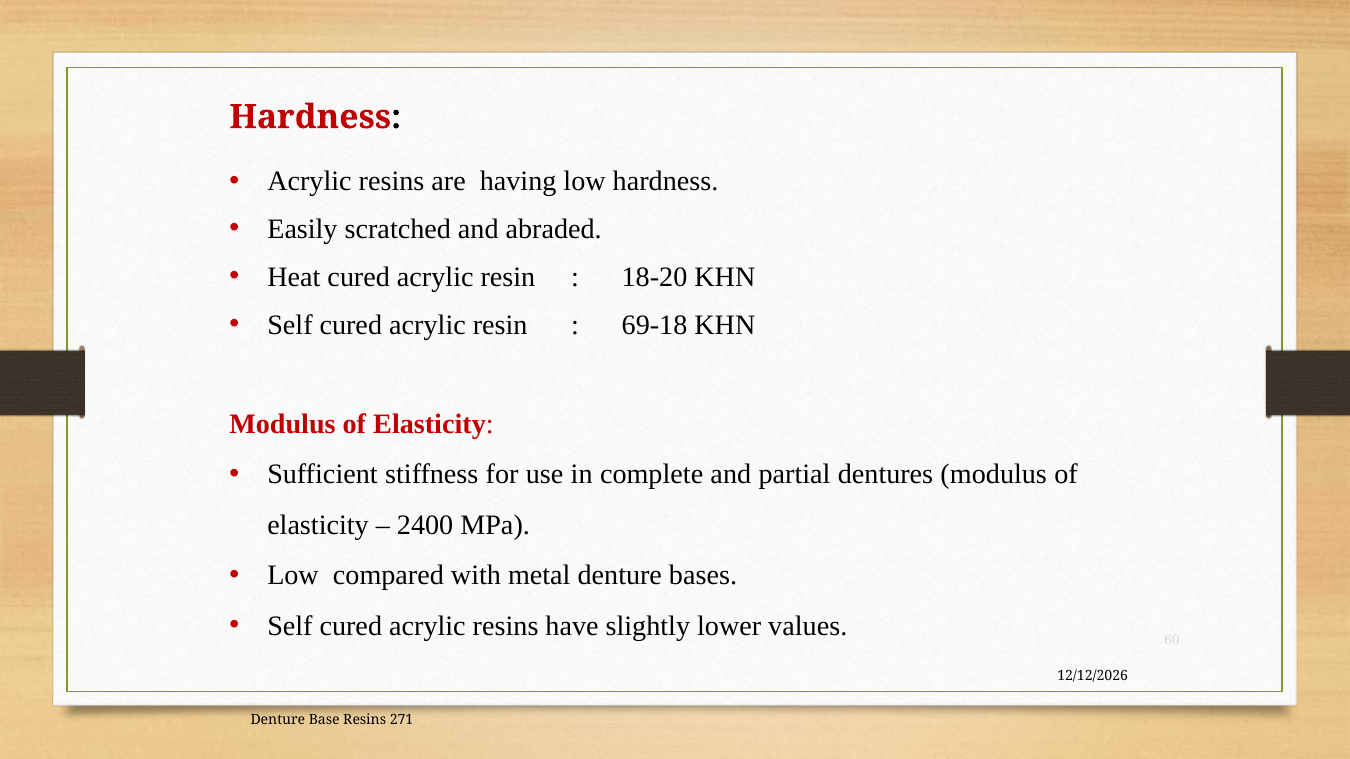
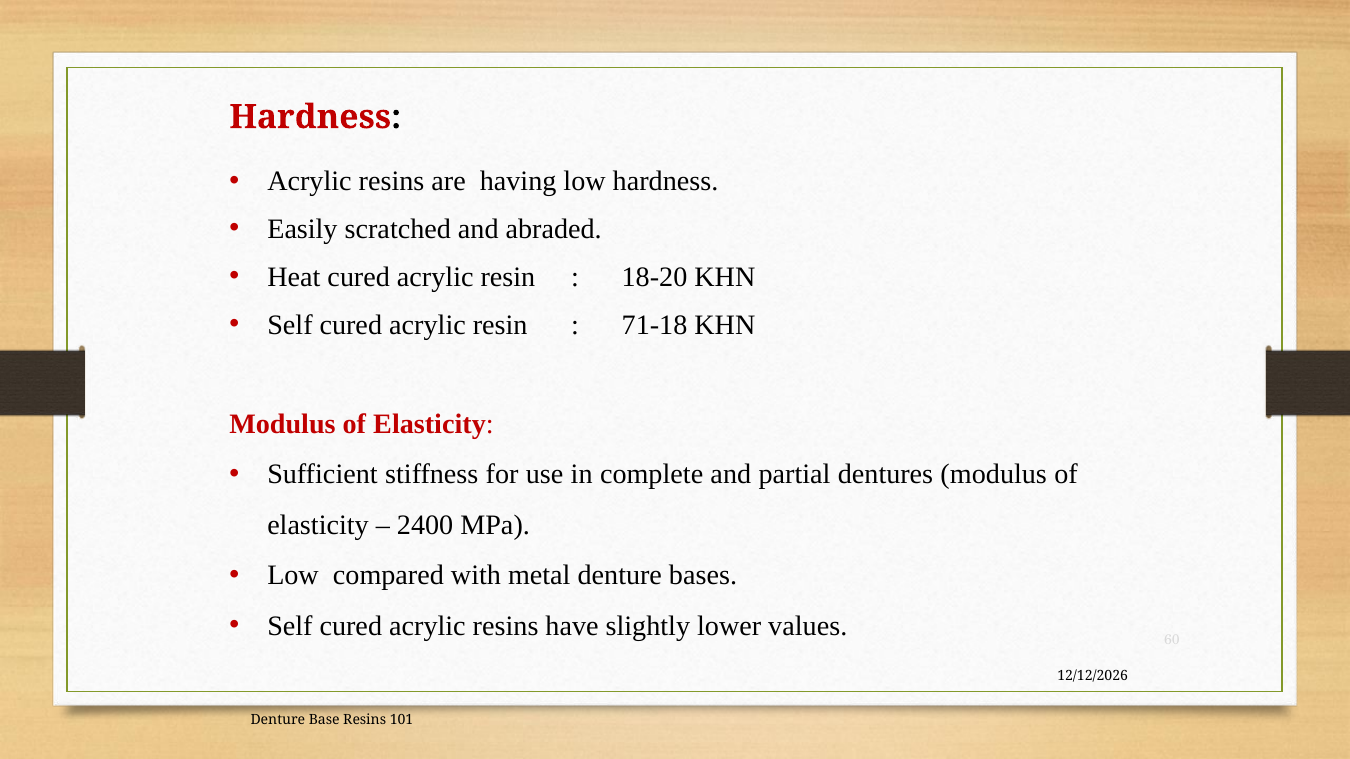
69-18: 69-18 -> 71-18
271: 271 -> 101
